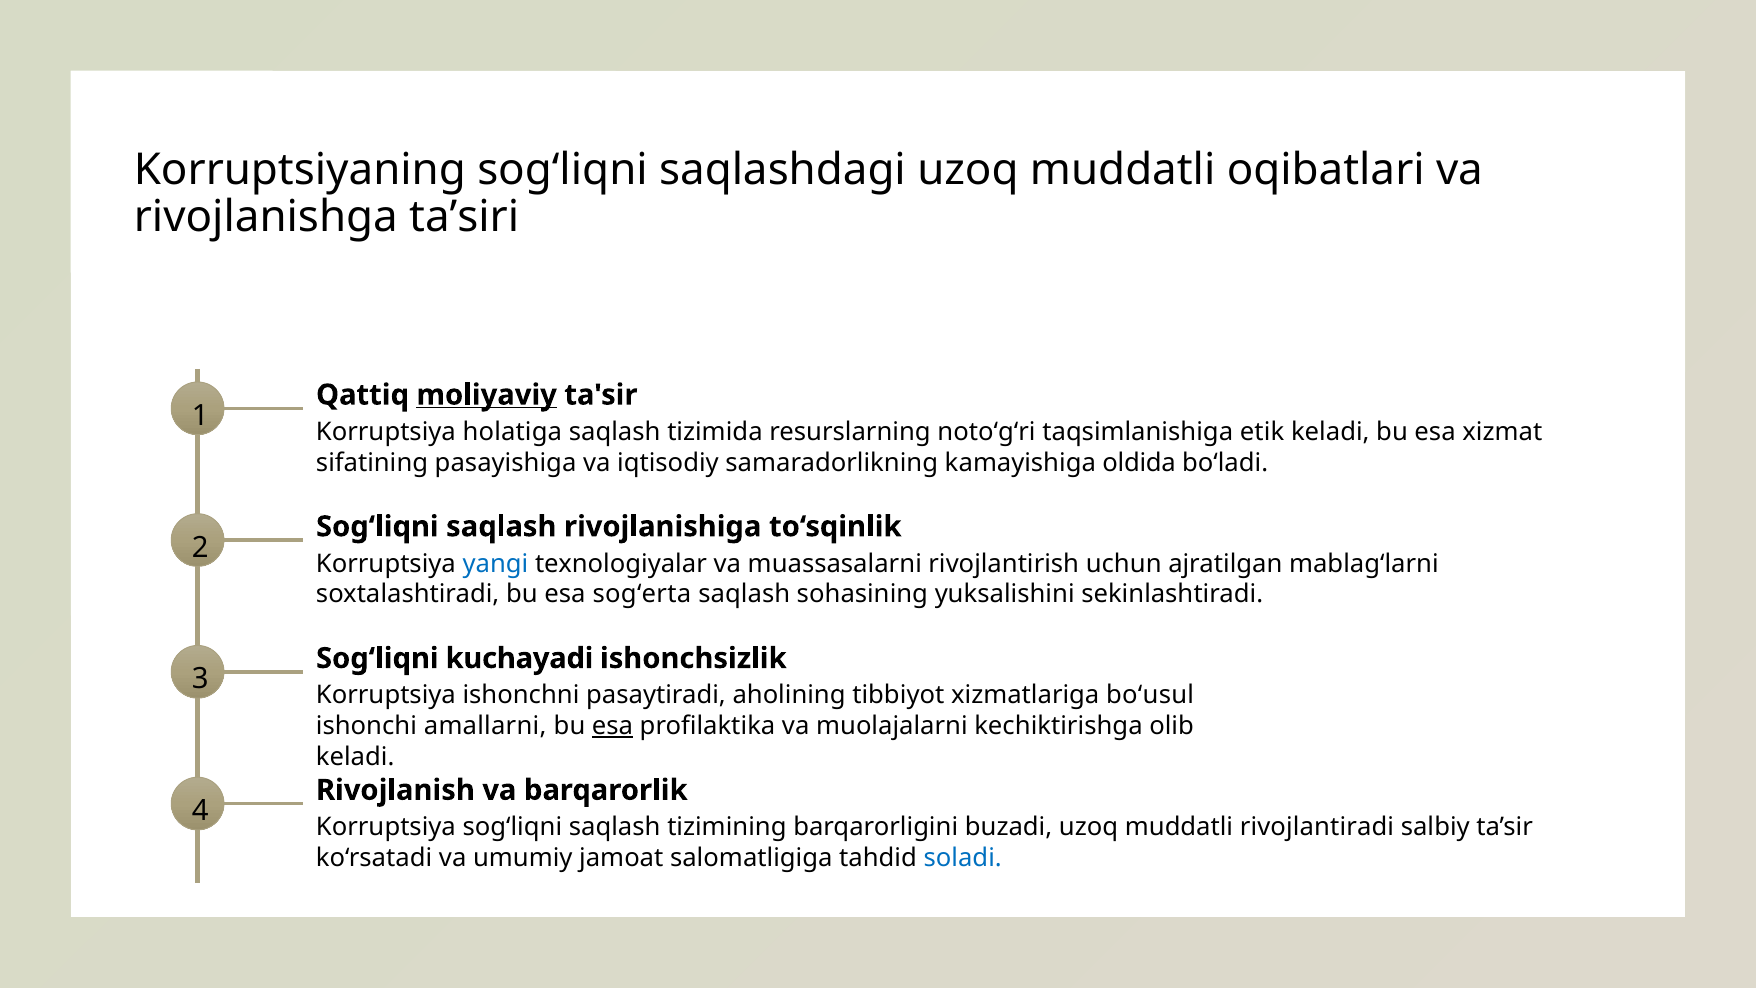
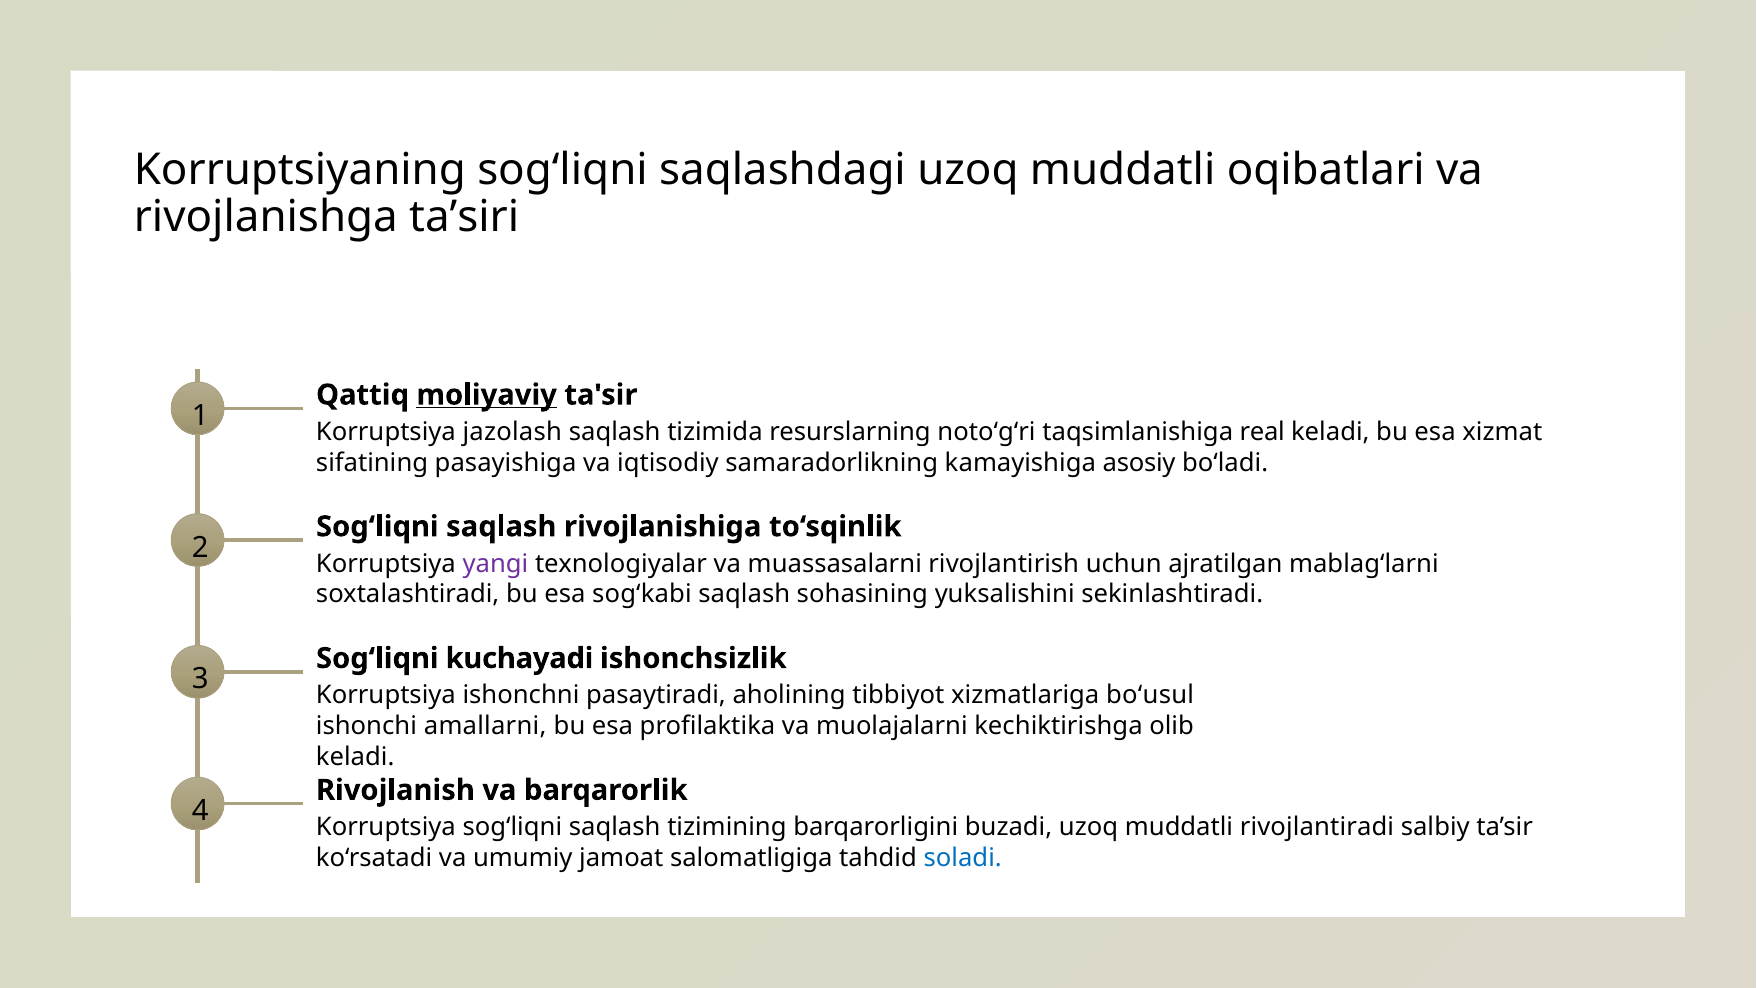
holatiga: holatiga -> jazolash
etik: etik -> real
oldida: oldida -> asosiy
yangi colour: blue -> purple
sog‘erta: sog‘erta -> sog‘kabi
esa at (612, 726) underline: present -> none
